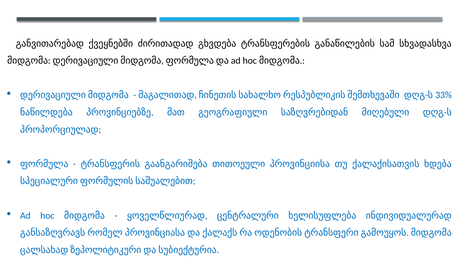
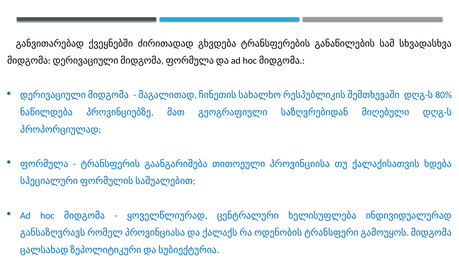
33%: 33% -> 80%
